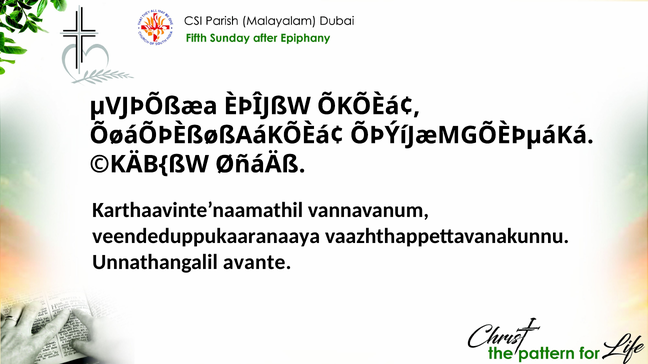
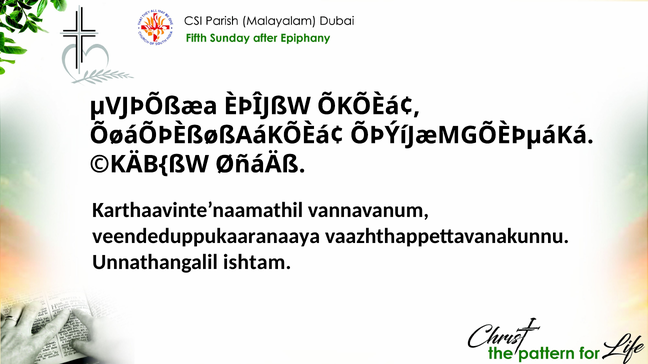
avante: avante -> ishtam
